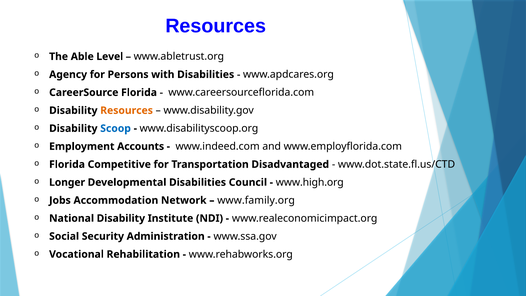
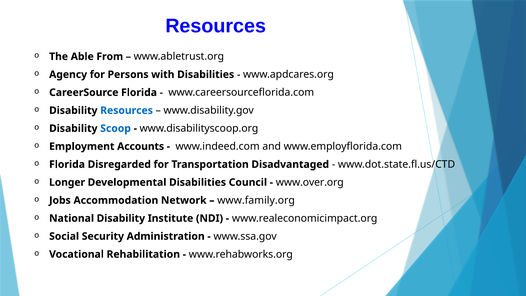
Level: Level -> From
Resources at (127, 110) colour: orange -> blue
Competitive: Competitive -> Disregarded
www.high.org: www.high.org -> www.over.org
